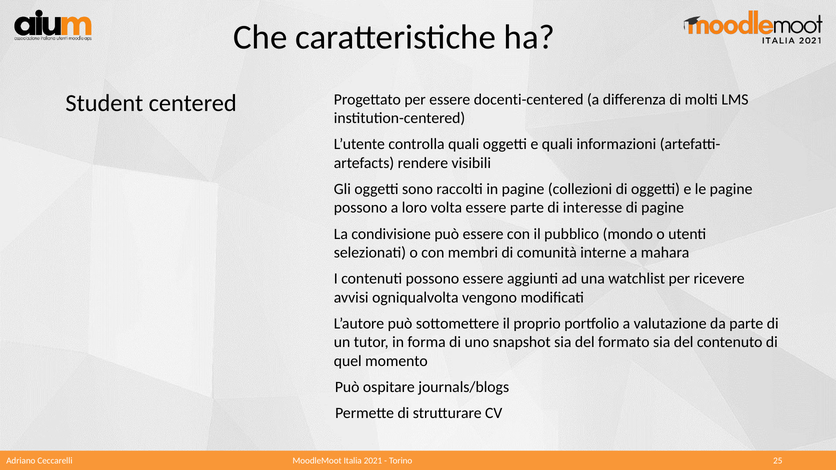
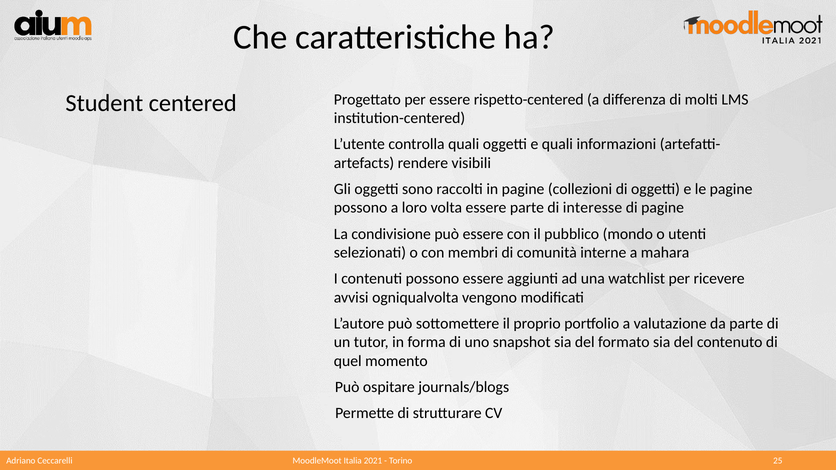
docenti-centered: docenti-centered -> rispetto-centered
